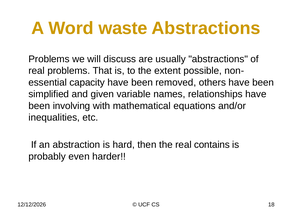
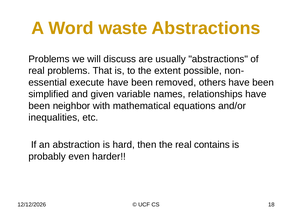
capacity: capacity -> execute
involving: involving -> neighbor
